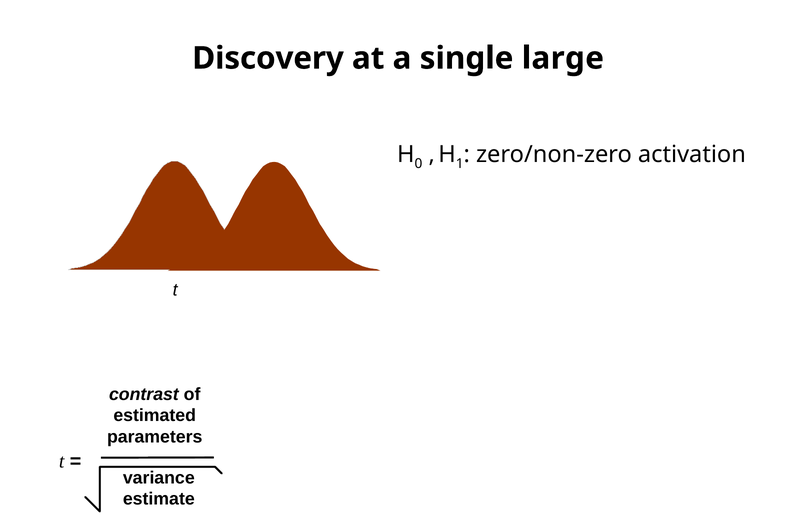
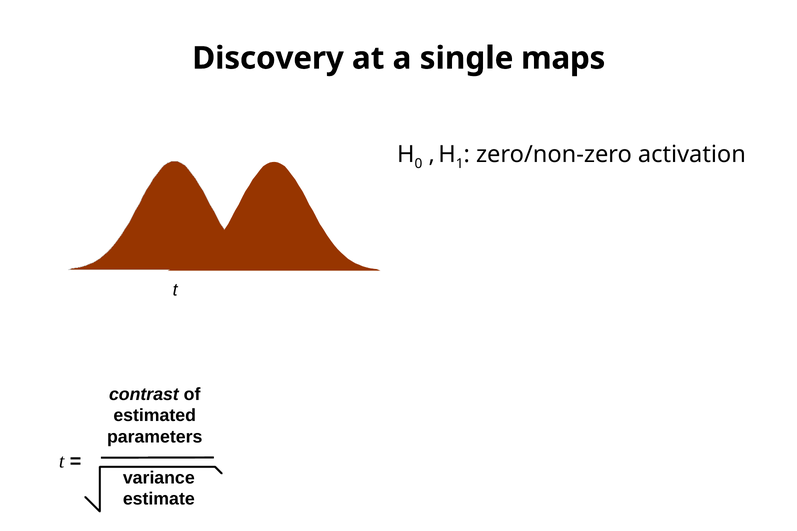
large: large -> maps
